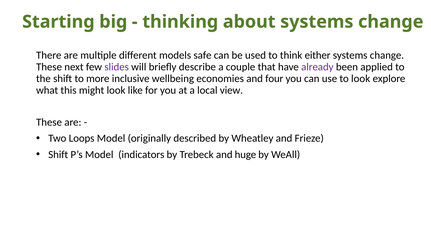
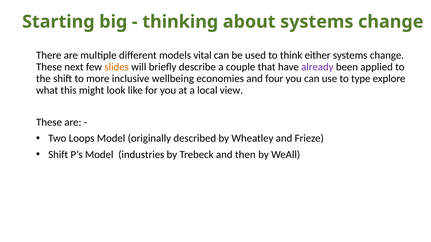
safe: safe -> vital
slides colour: purple -> orange
to look: look -> type
indicators: indicators -> industries
huge: huge -> then
